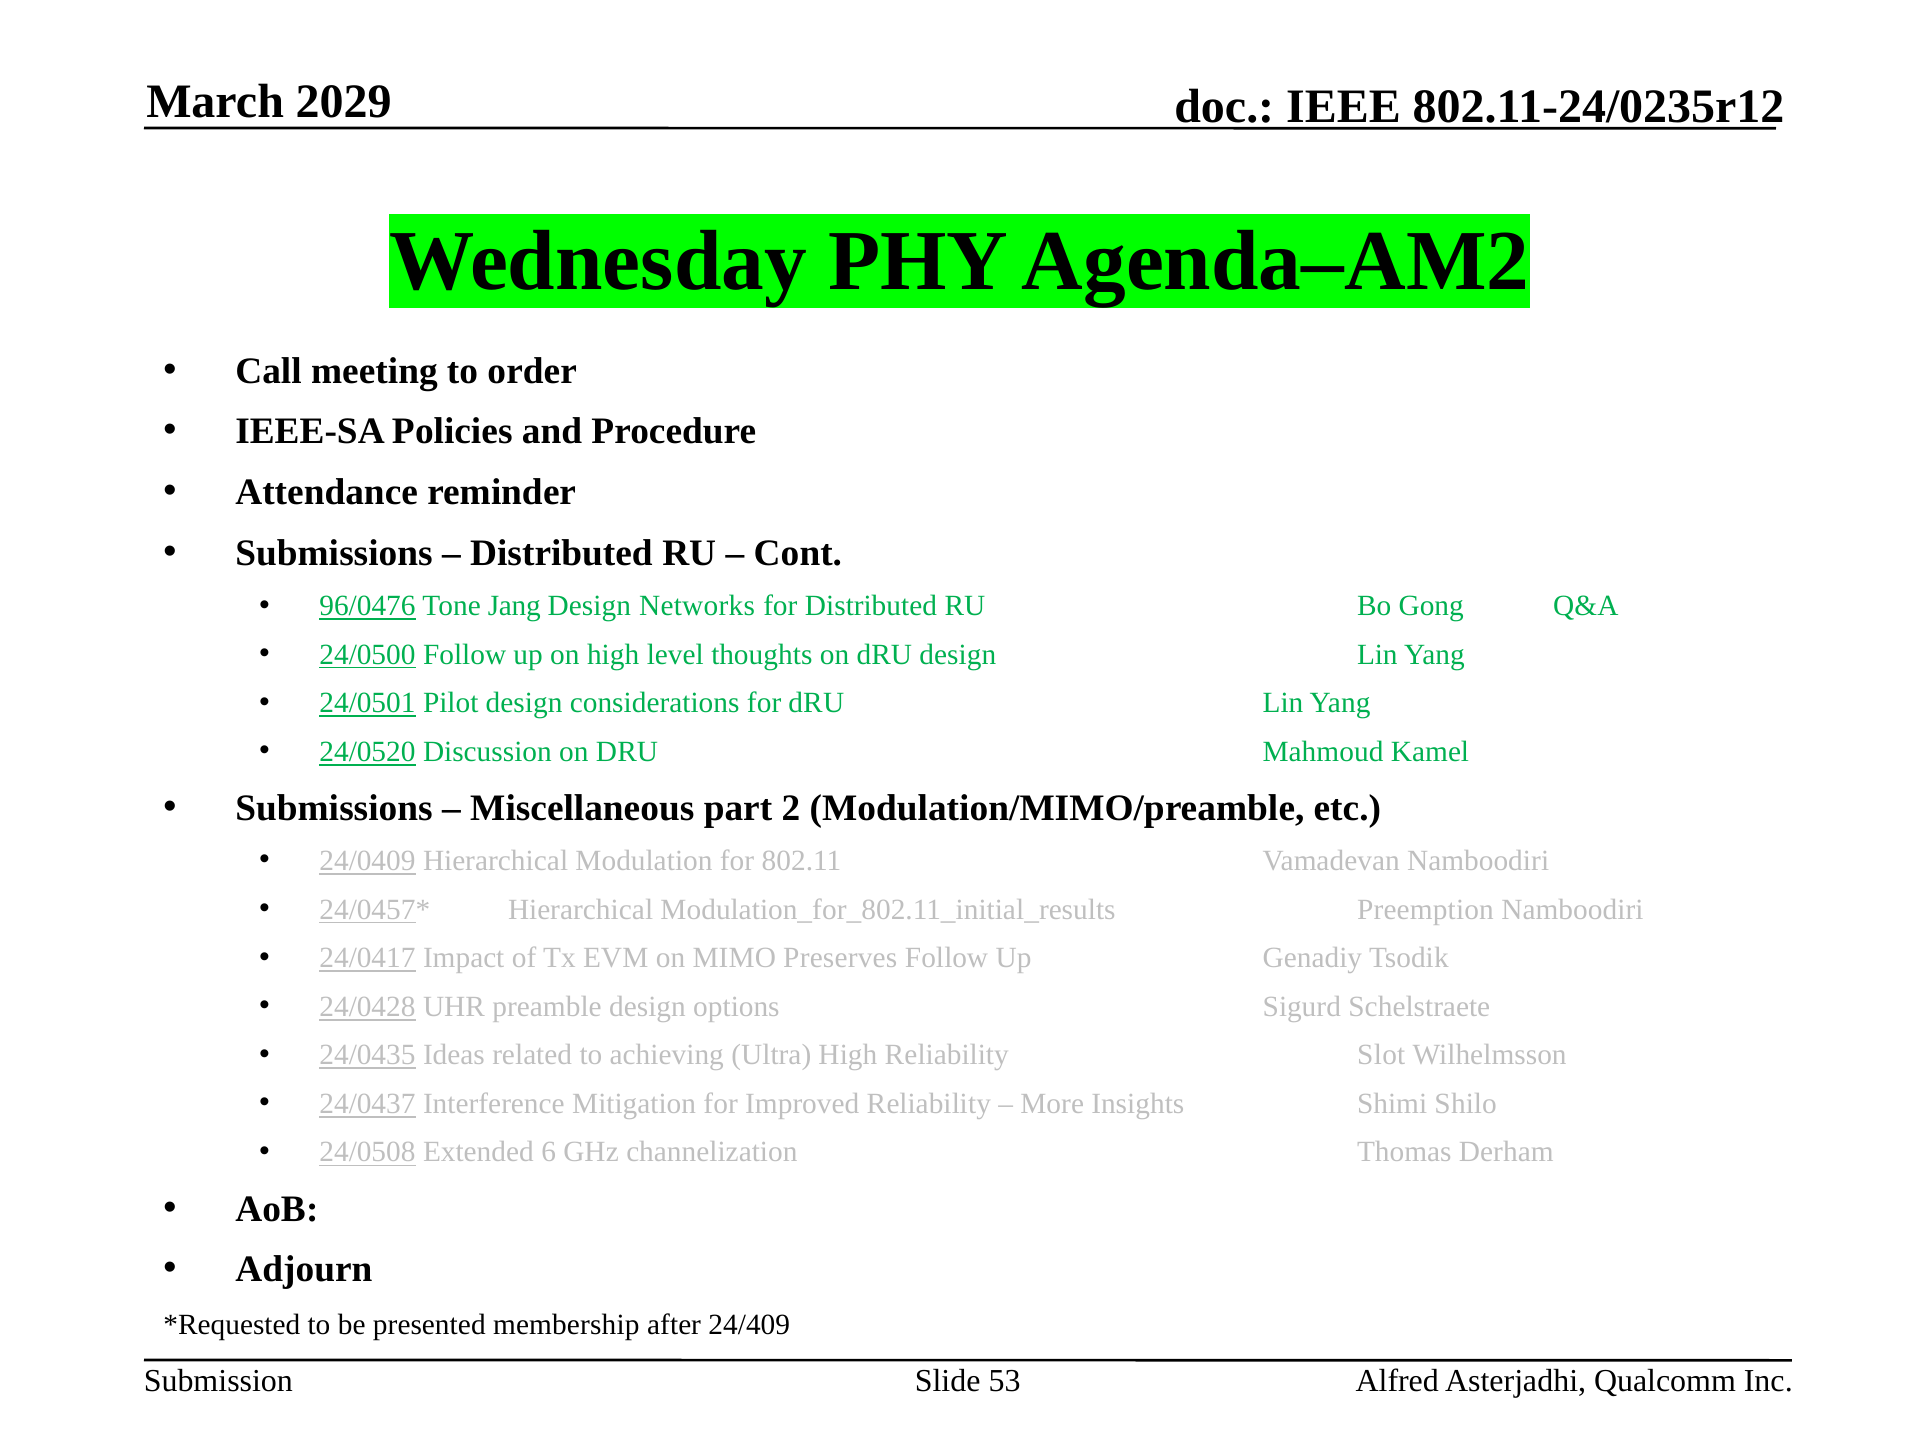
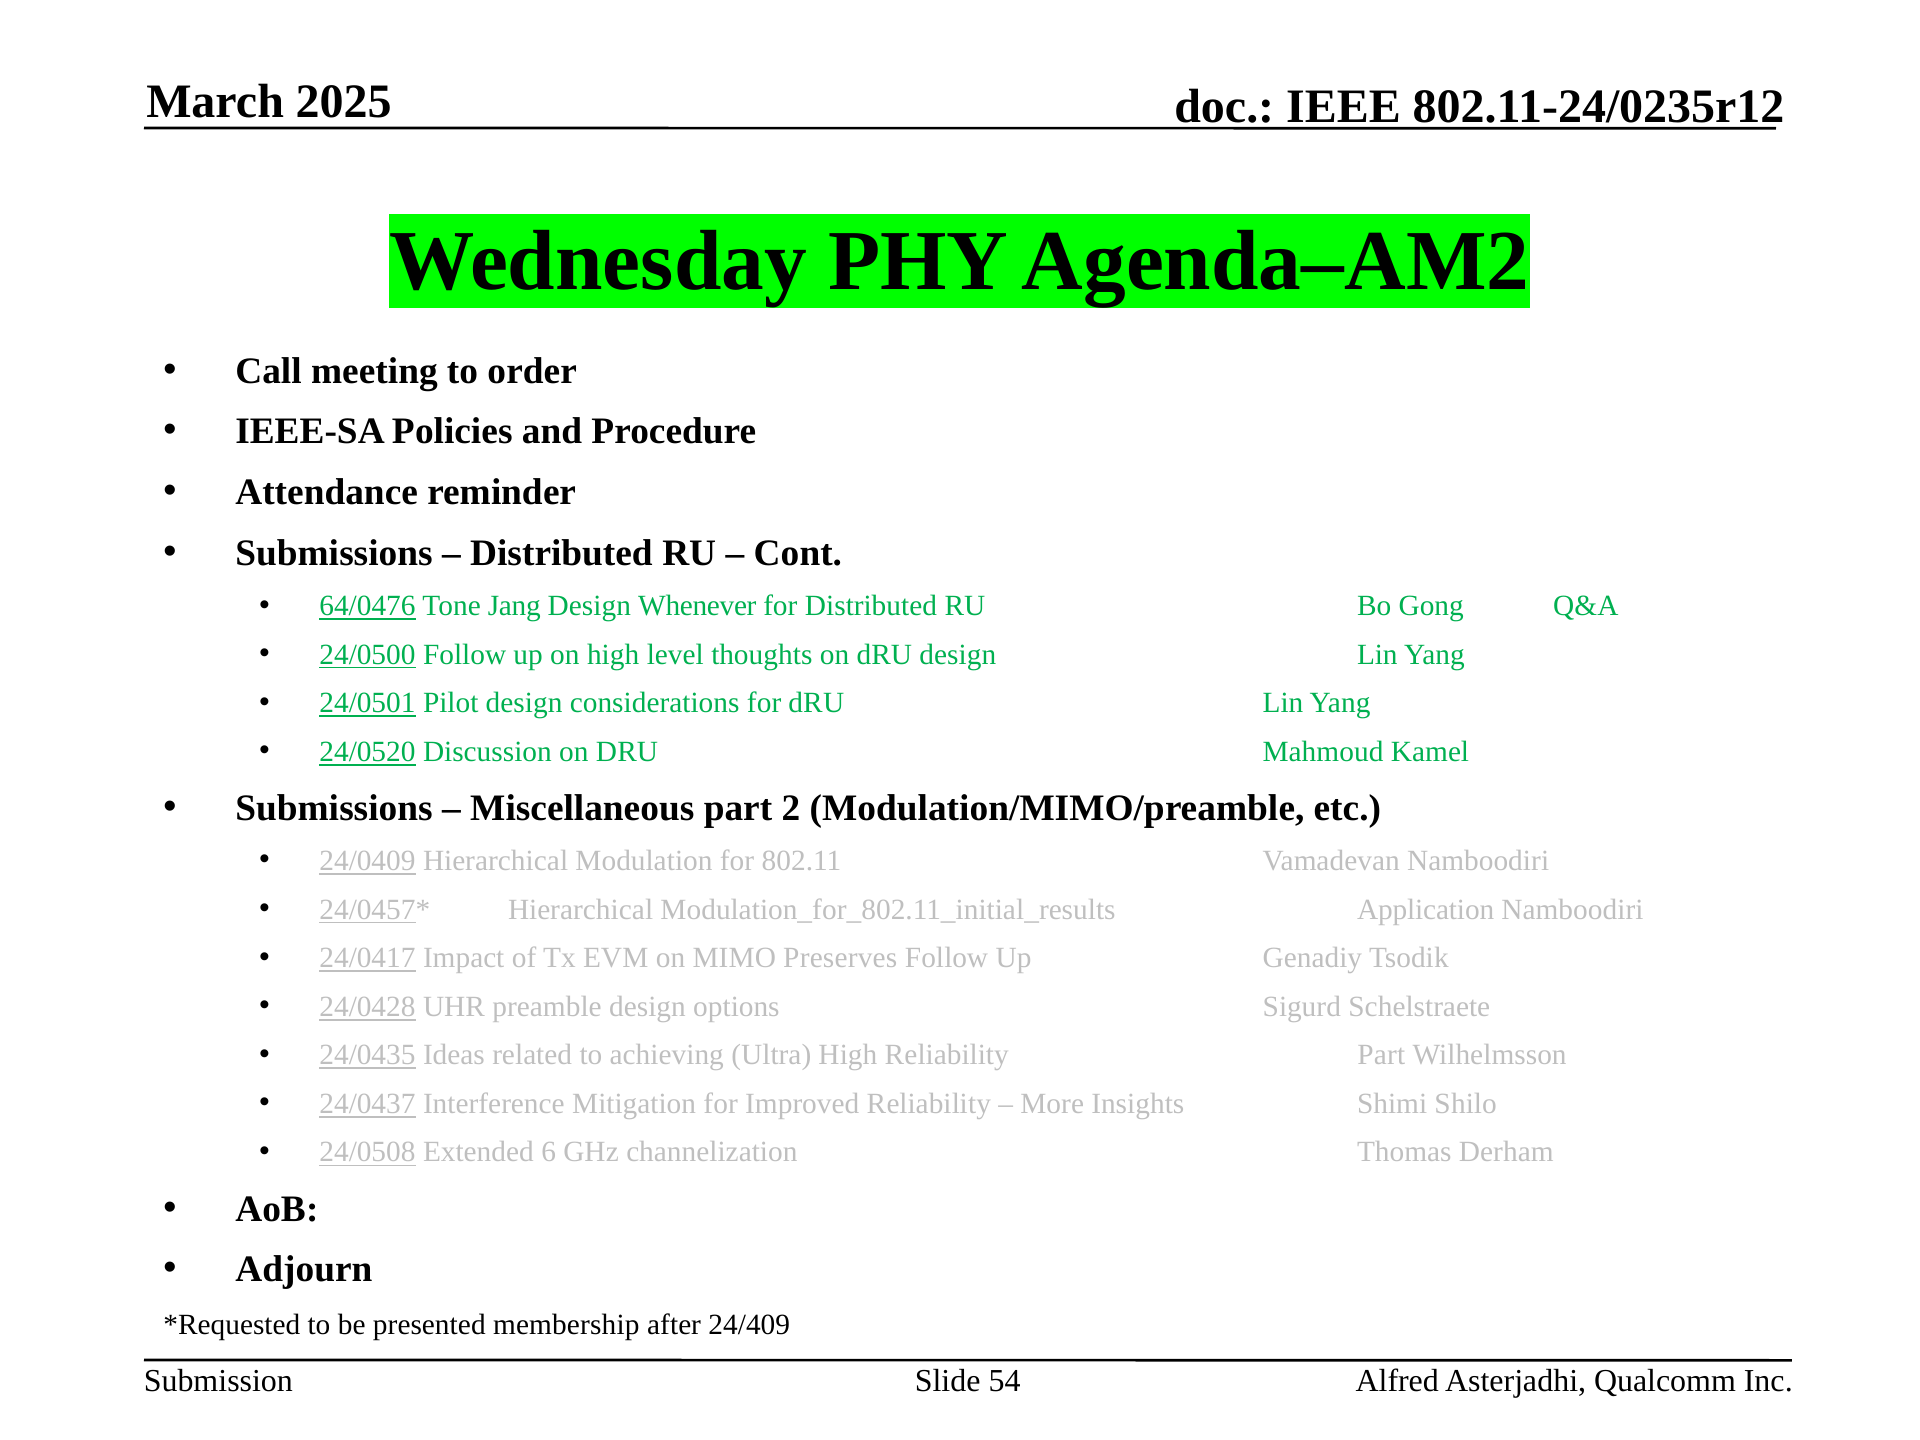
2029: 2029 -> 2025
96/0476: 96/0476 -> 64/0476
Networks: Networks -> Whenever
Preemption: Preemption -> Application
Reliability Slot: Slot -> Part
53: 53 -> 54
